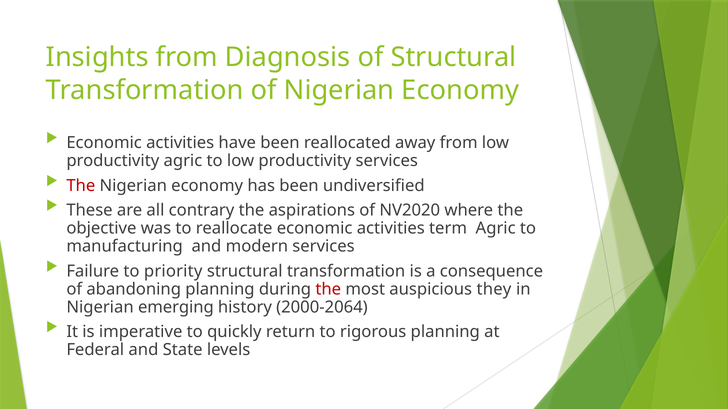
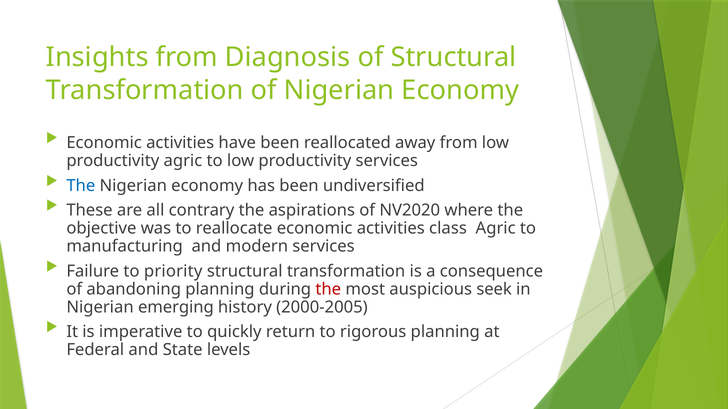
The at (81, 186) colour: red -> blue
term: term -> class
they: they -> seek
2000-2064: 2000-2064 -> 2000-2005
